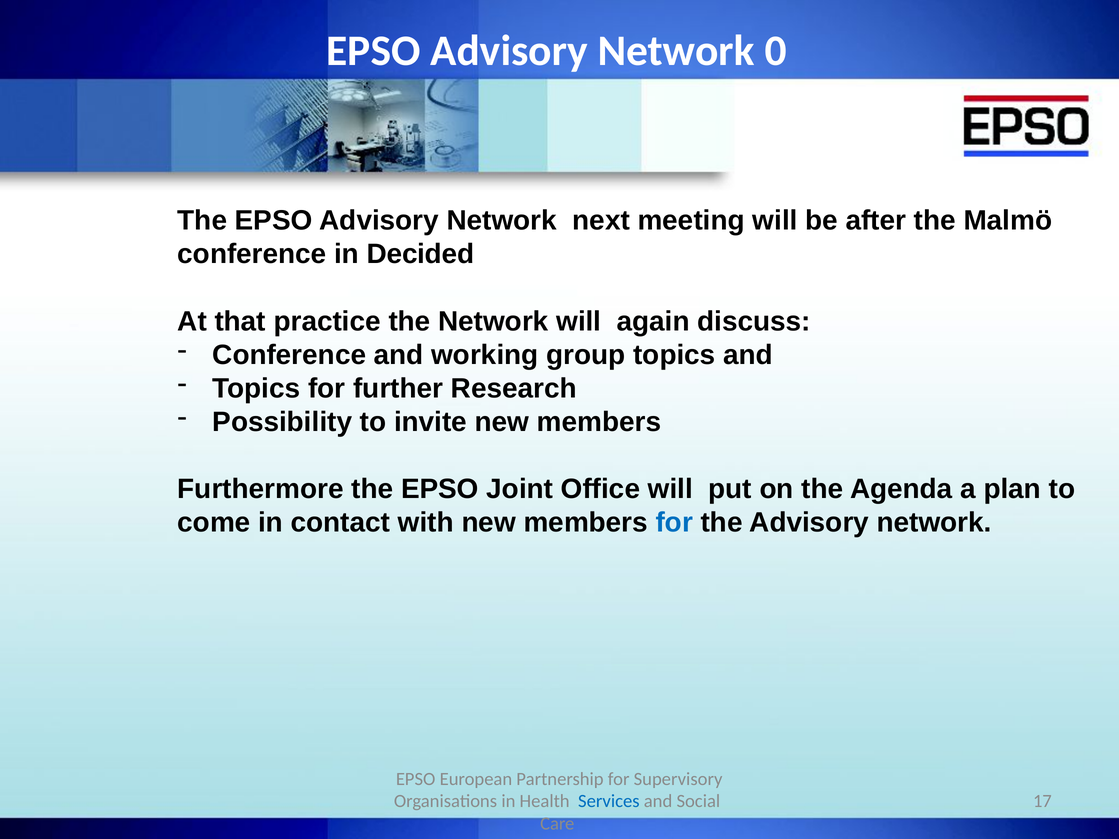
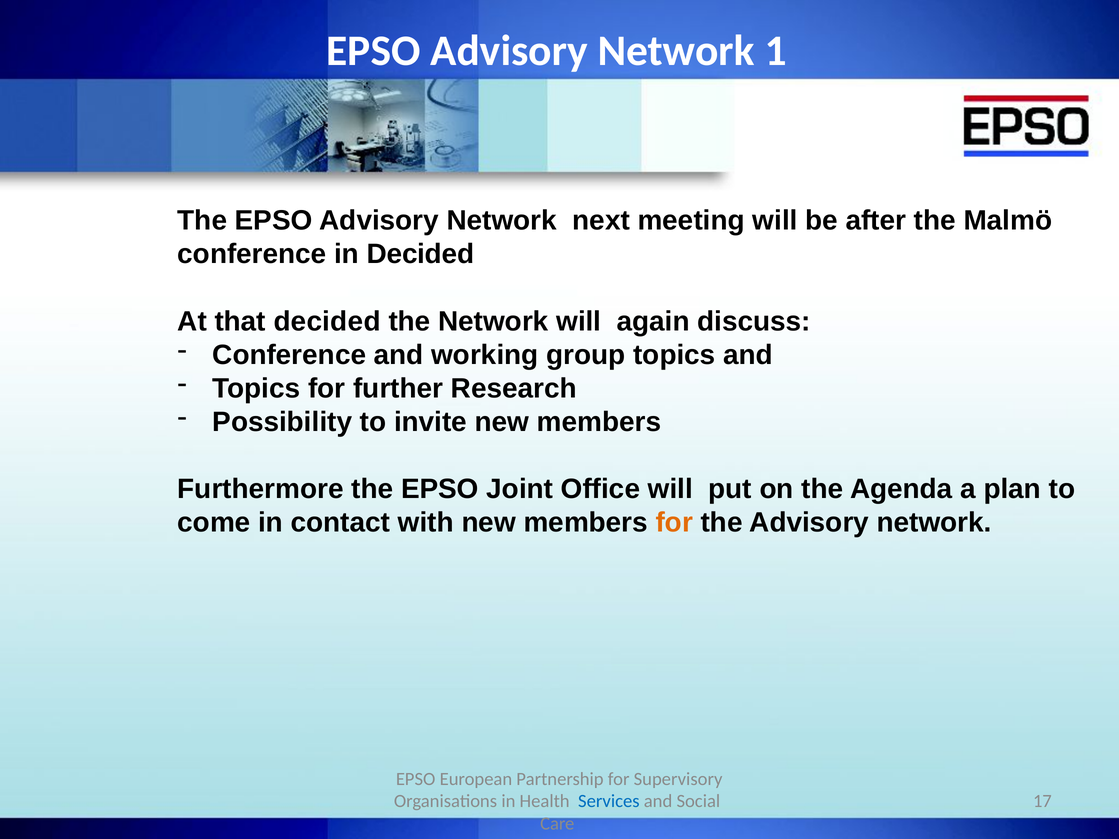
0: 0 -> 1
that practice: practice -> decided
for at (674, 523) colour: blue -> orange
